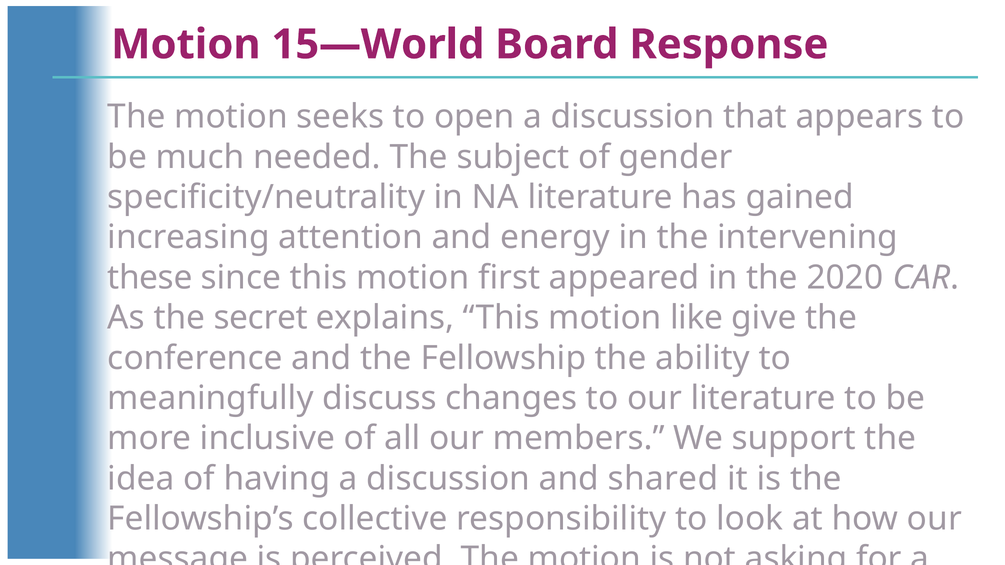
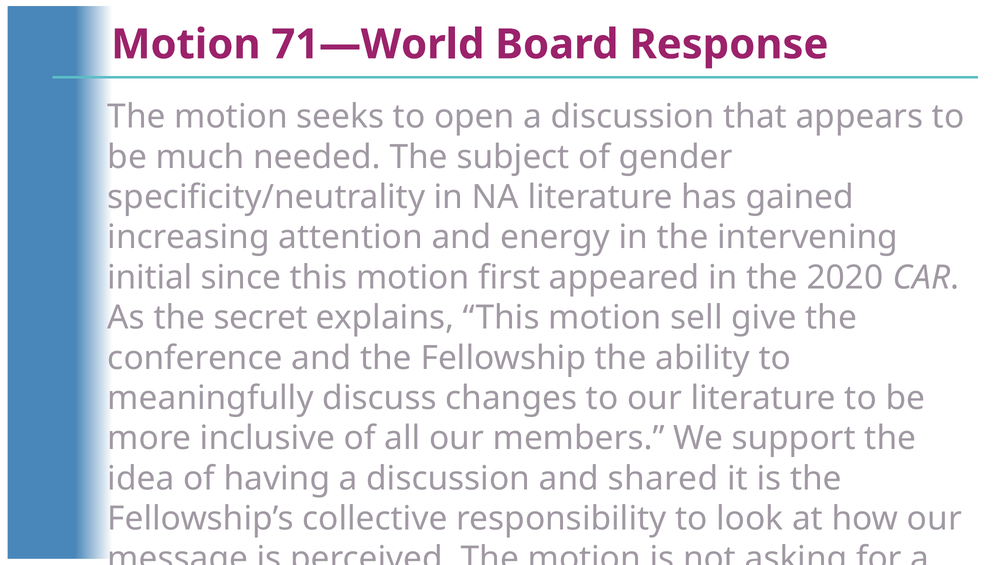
15—World: 15—World -> 71—World
these: these -> initial
like: like -> sell
